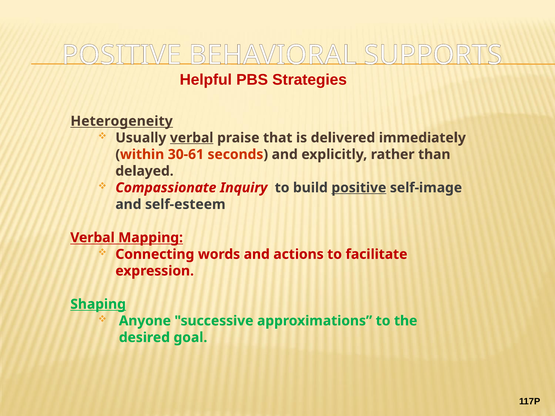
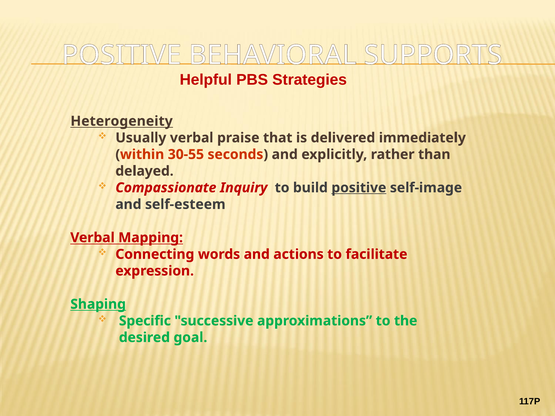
verbal at (192, 138) underline: present -> none
30-61: 30-61 -> 30-55
Anyone: Anyone -> Specific
